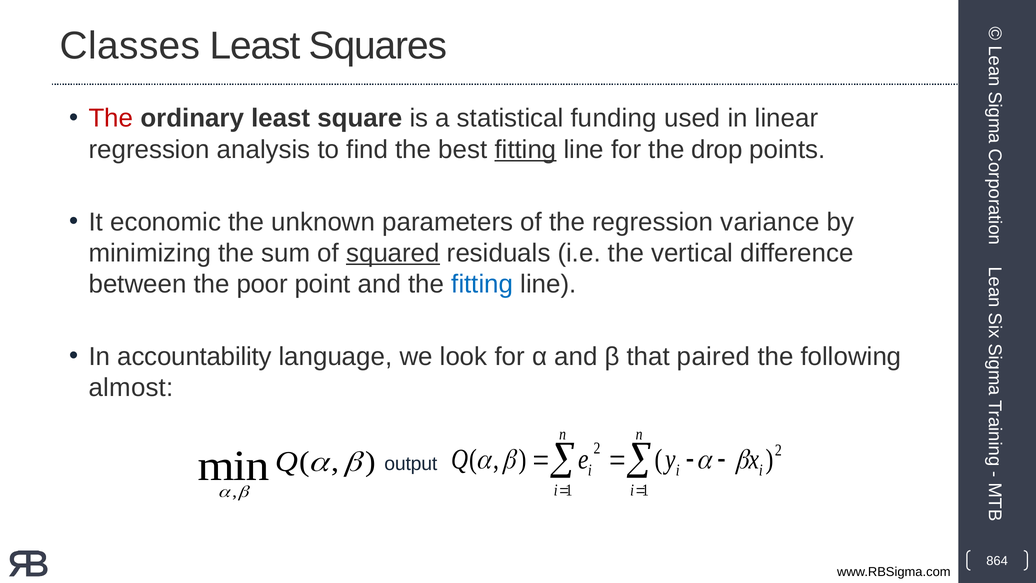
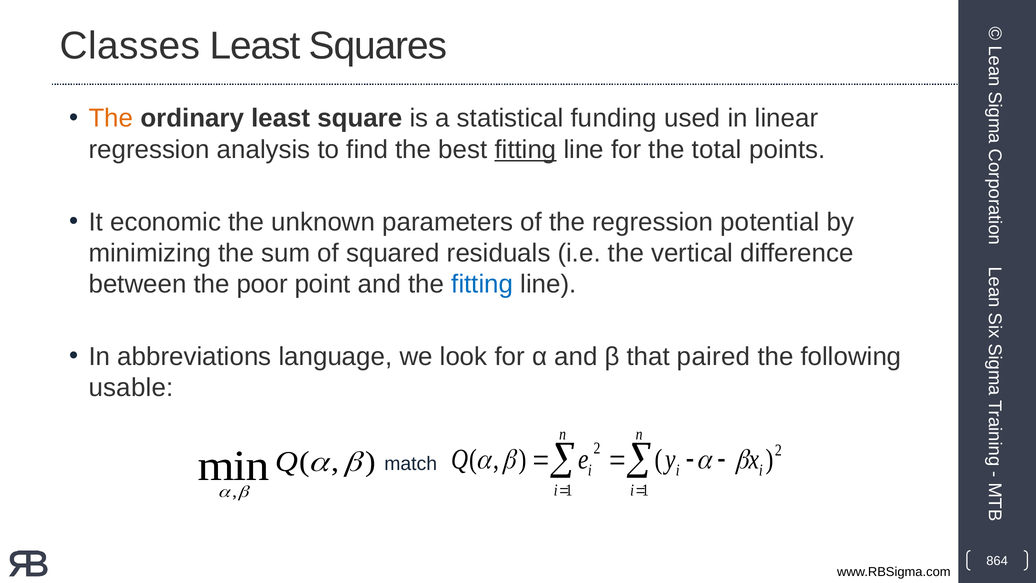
The at (111, 118) colour: red -> orange
drop: drop -> total
variance: variance -> potential
squared underline: present -> none
accountability: accountability -> abbreviations
almost: almost -> usable
output: output -> match
